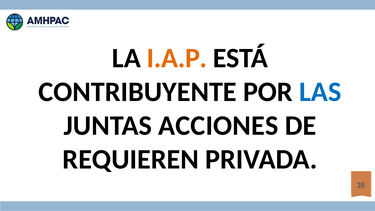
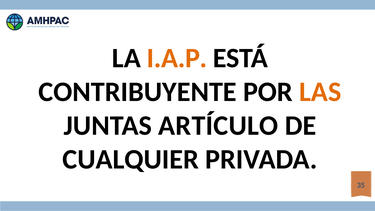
LAS colour: blue -> orange
ACCIONES: ACCIONES -> ARTÍCULO
REQUIEREN: REQUIEREN -> CUALQUIER
